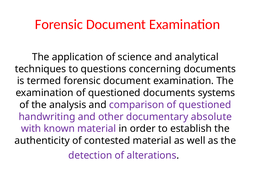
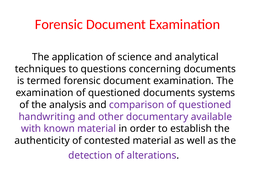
absolute: absolute -> available
